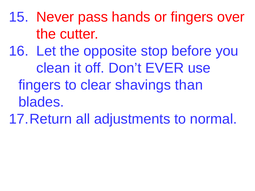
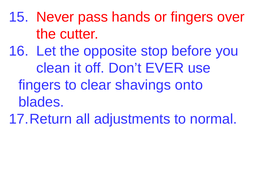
than: than -> onto
